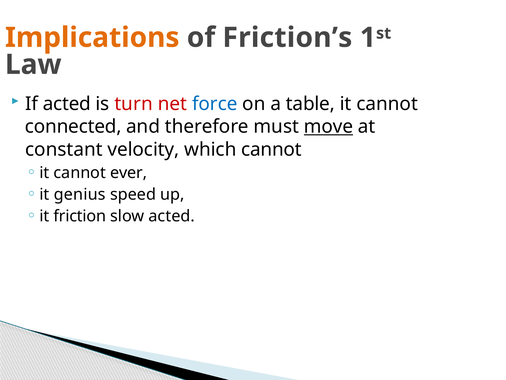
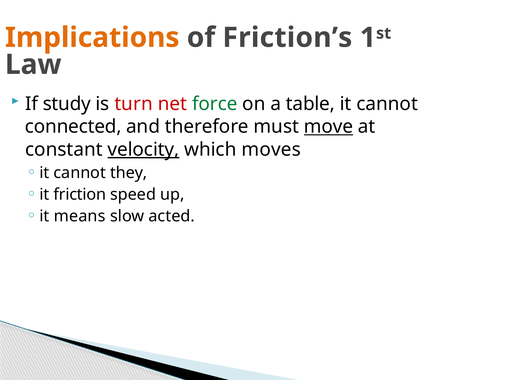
If acted: acted -> study
force colour: blue -> green
velocity underline: none -> present
which cannot: cannot -> moves
ever: ever -> they
genius: genius -> friction
friction: friction -> means
